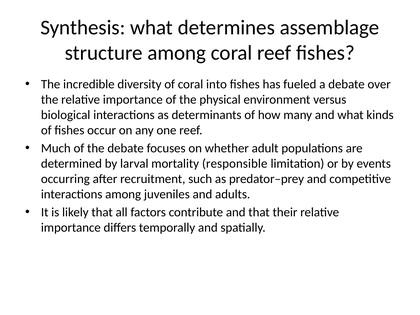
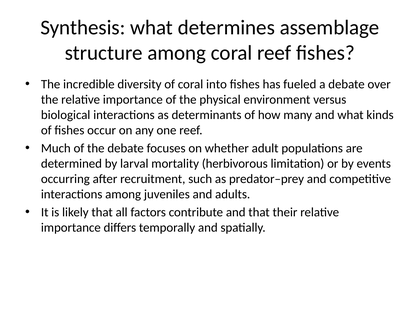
responsible: responsible -> herbivorous
